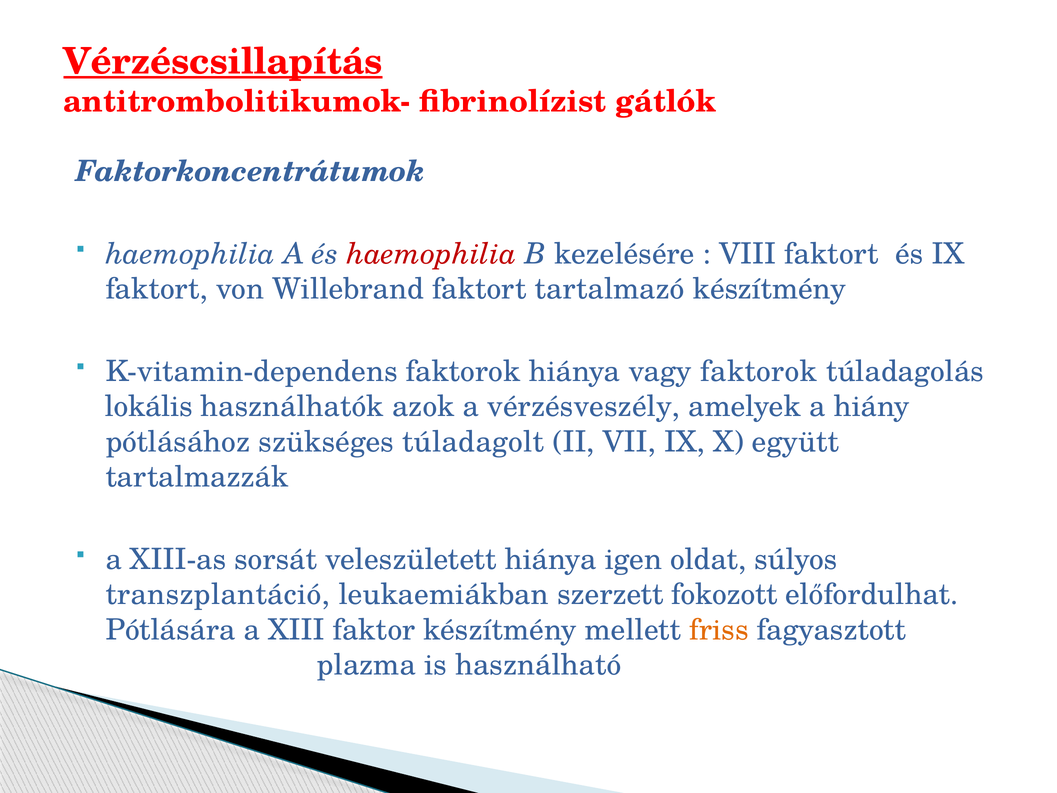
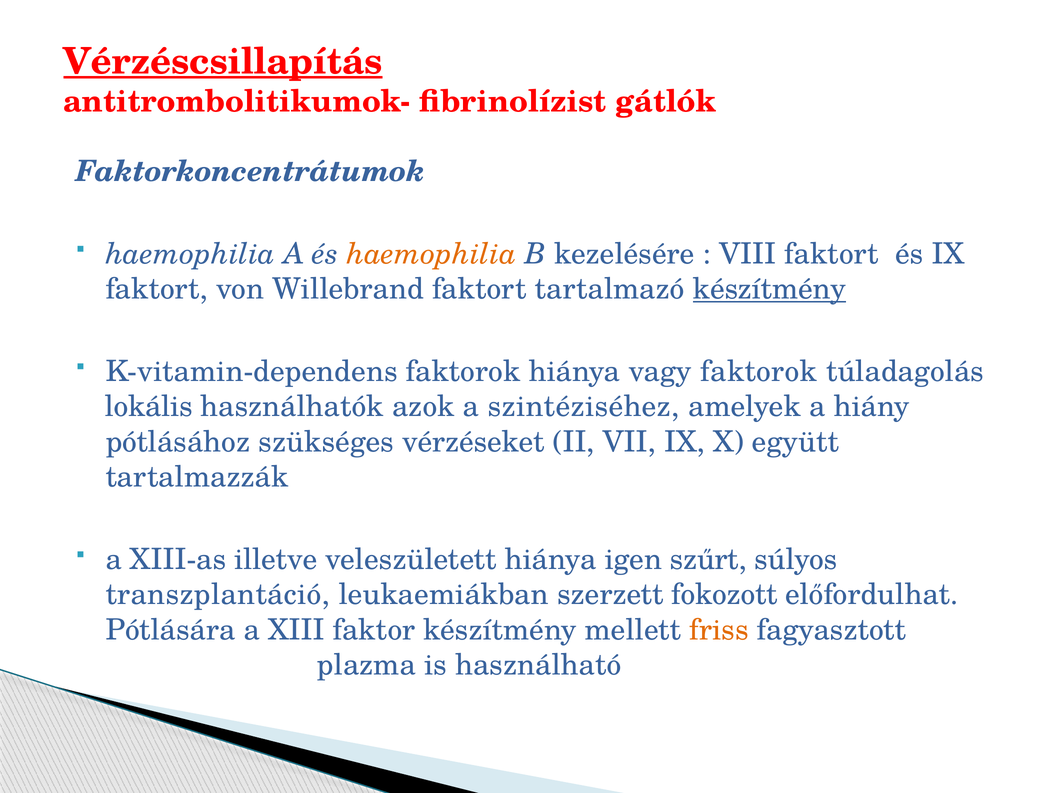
haemophilia at (431, 254) colour: red -> orange
készítmény at (769, 289) underline: none -> present
vérzésveszély: vérzésveszély -> szintéziséhez
túladagolt: túladagolt -> vérzéseket
sorsát: sorsát -> illetve
oldat: oldat -> szűrt
